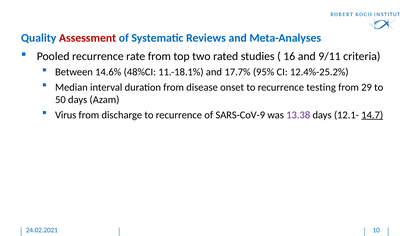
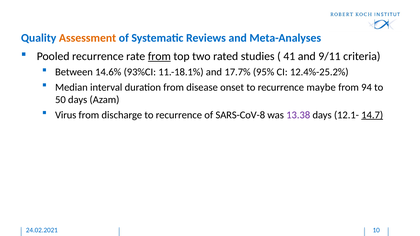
Assessment colour: red -> orange
from at (159, 56) underline: none -> present
16: 16 -> 41
48%CI: 48%CI -> 93%CI
testing: testing -> maybe
29: 29 -> 94
SARS-CoV-9: SARS-CoV-9 -> SARS-CoV-8
